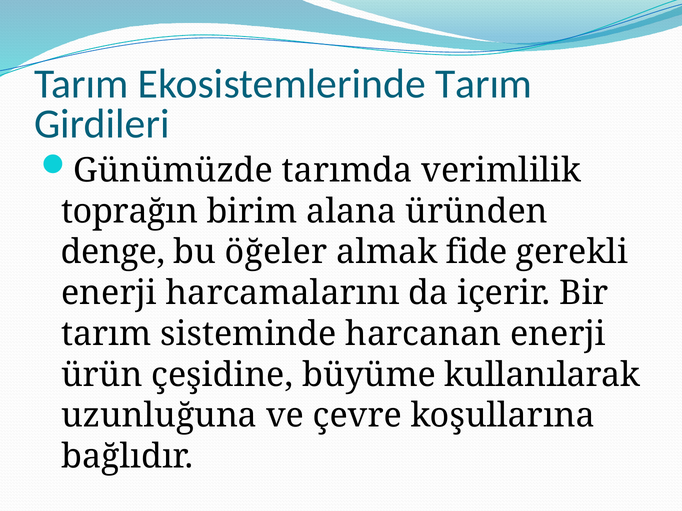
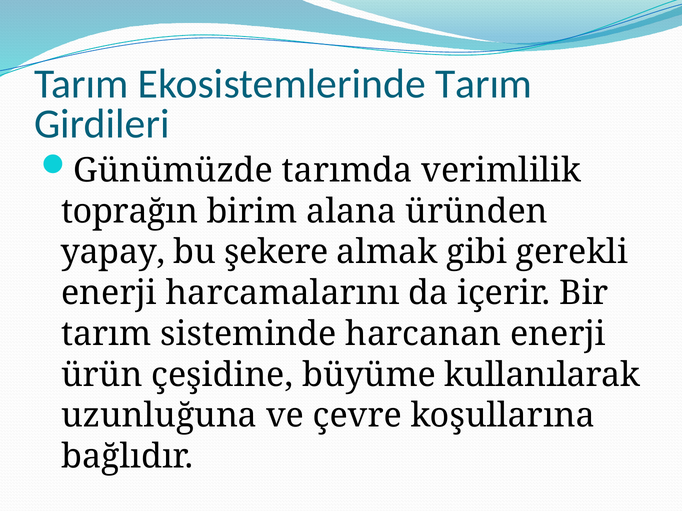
denge: denge -> yapay
öğeler: öğeler -> şekere
fide: fide -> gibi
